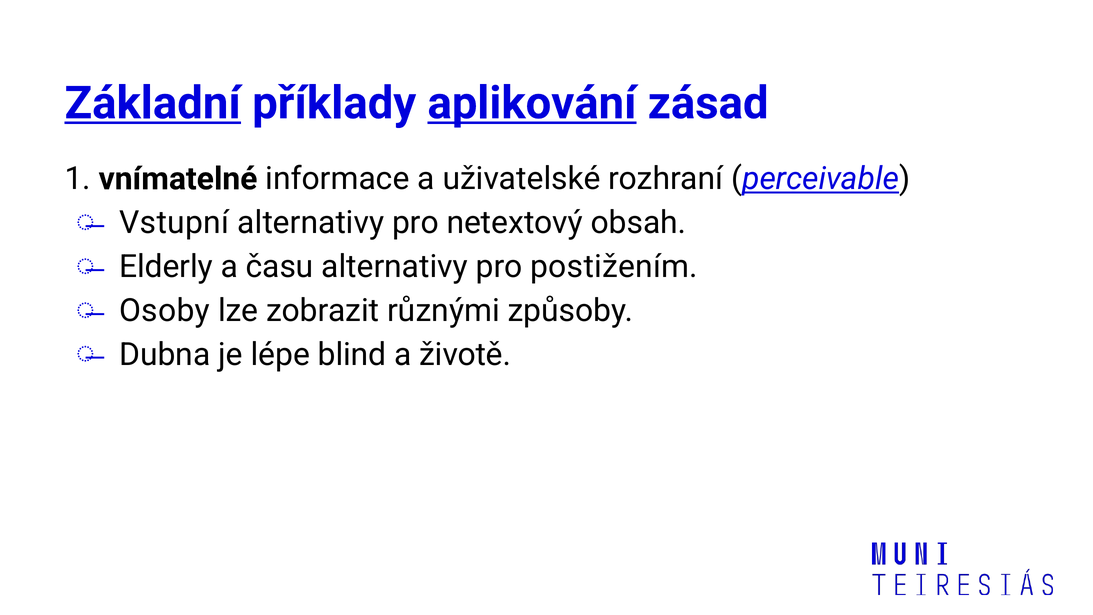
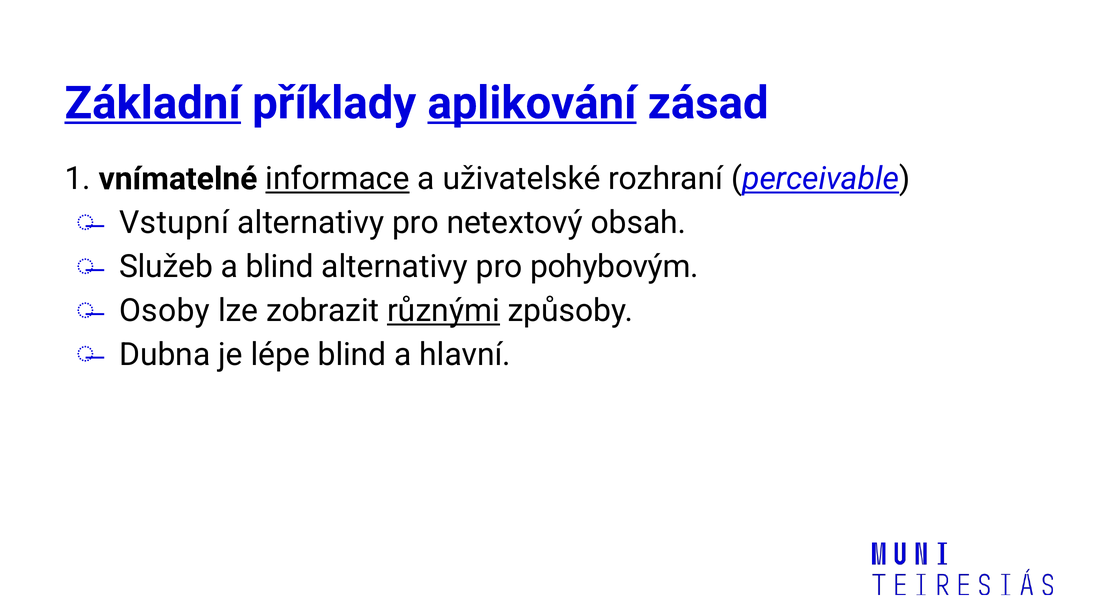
informace underline: none -> present
Elderly: Elderly -> Služeb
a času: času -> blind
postižením: postižením -> pohybovým
různými underline: none -> present
životě: životě -> hlavní
